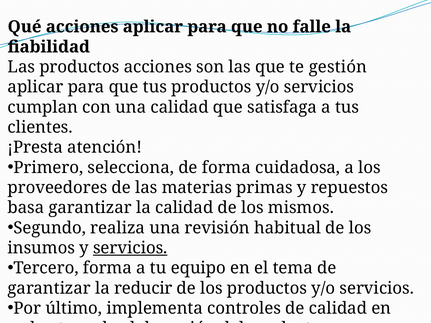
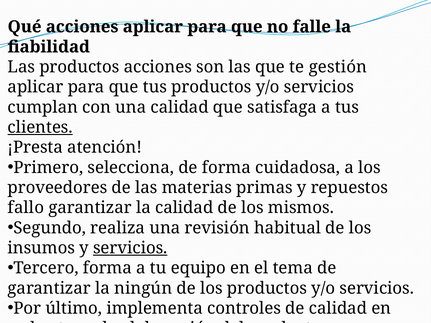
clientes underline: none -> present
basa: basa -> fallo
reducir: reducir -> ningún
